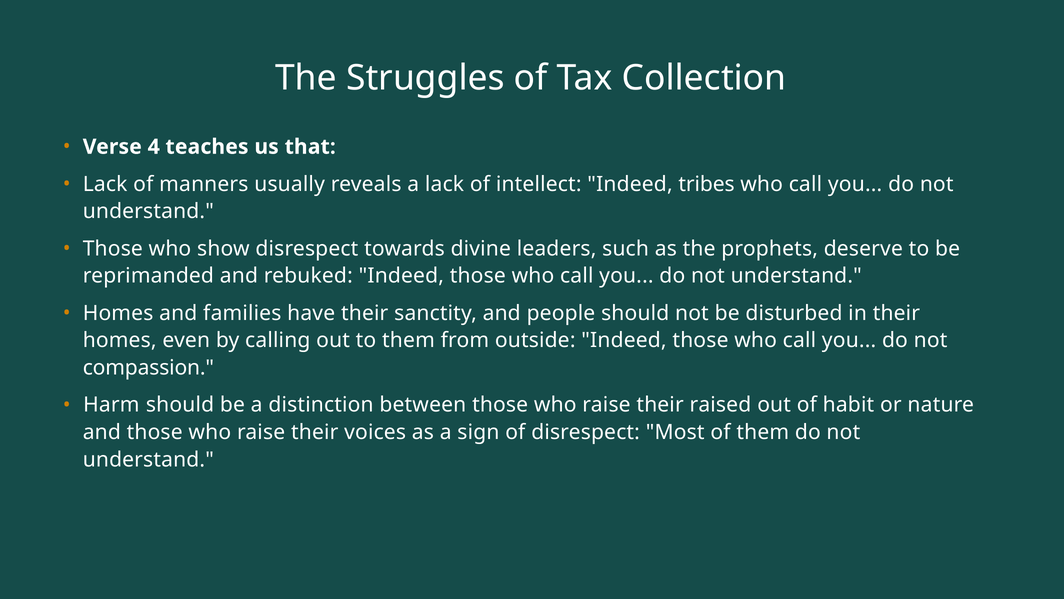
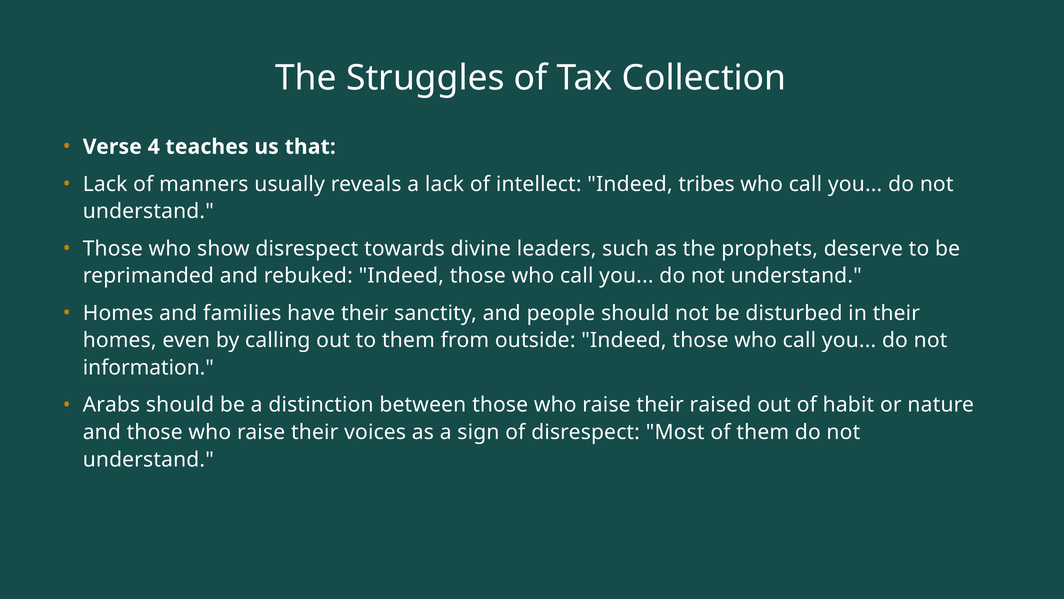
compassion: compassion -> information
Harm: Harm -> Arabs
